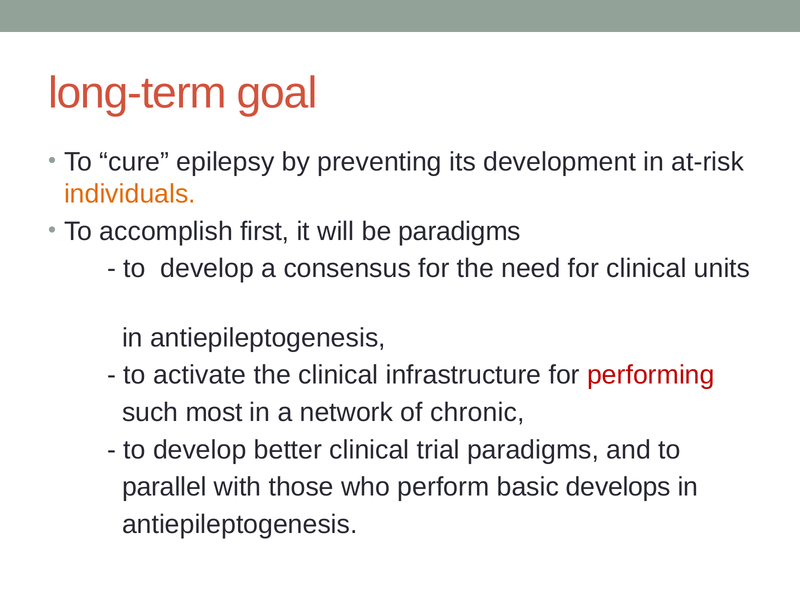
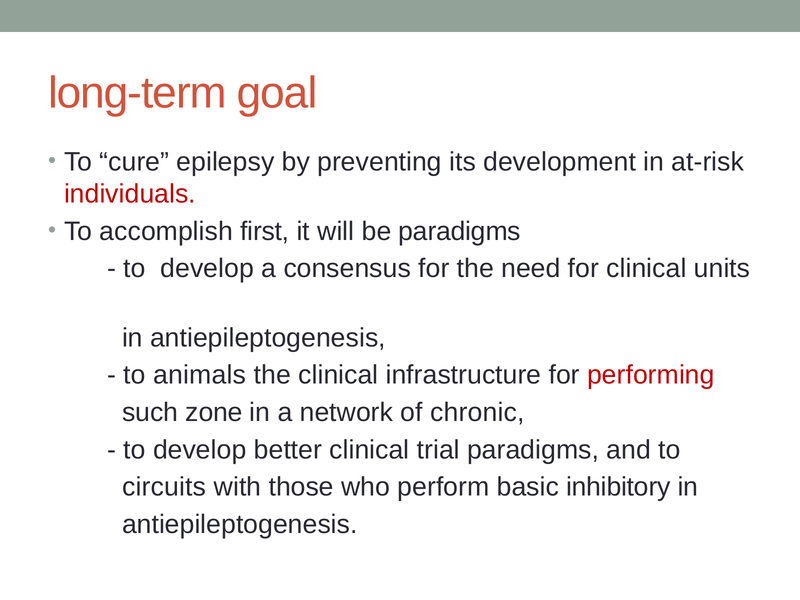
individuals colour: orange -> red
activate: activate -> animals
most: most -> zone
parallel: parallel -> circuits
develops: develops -> inhibitory
